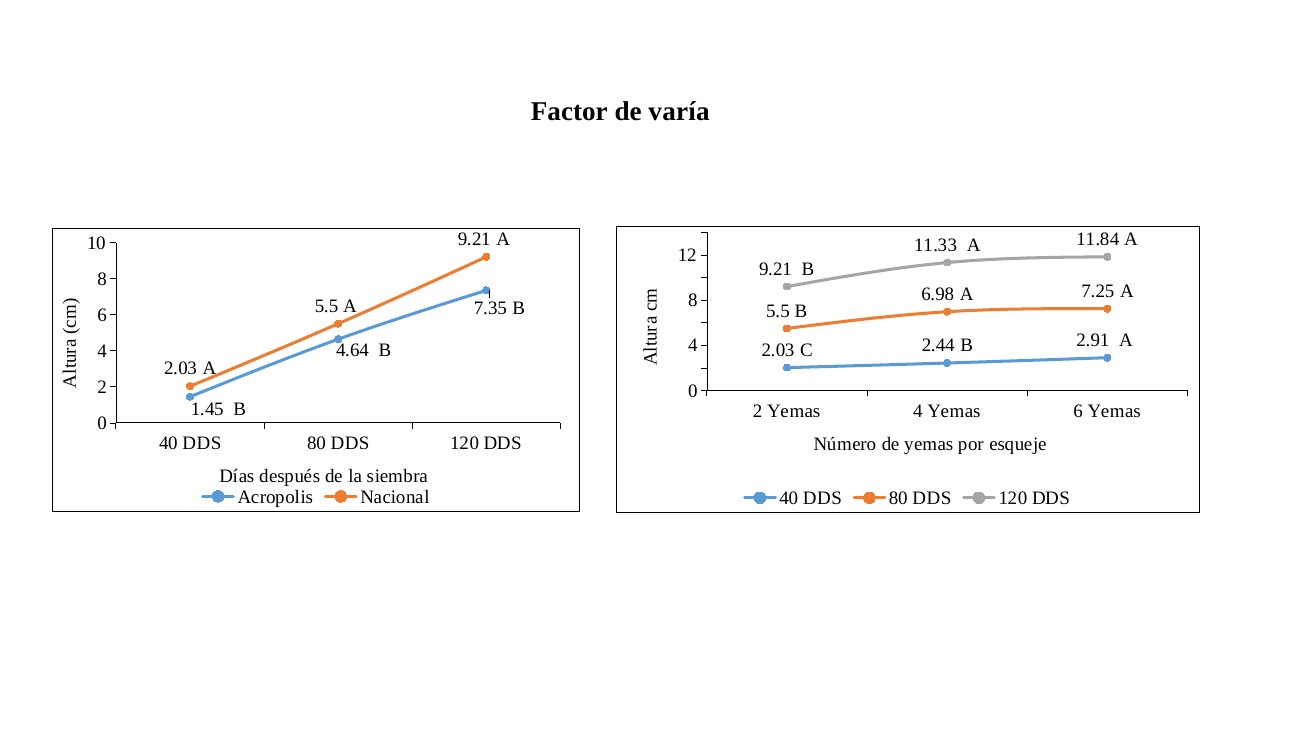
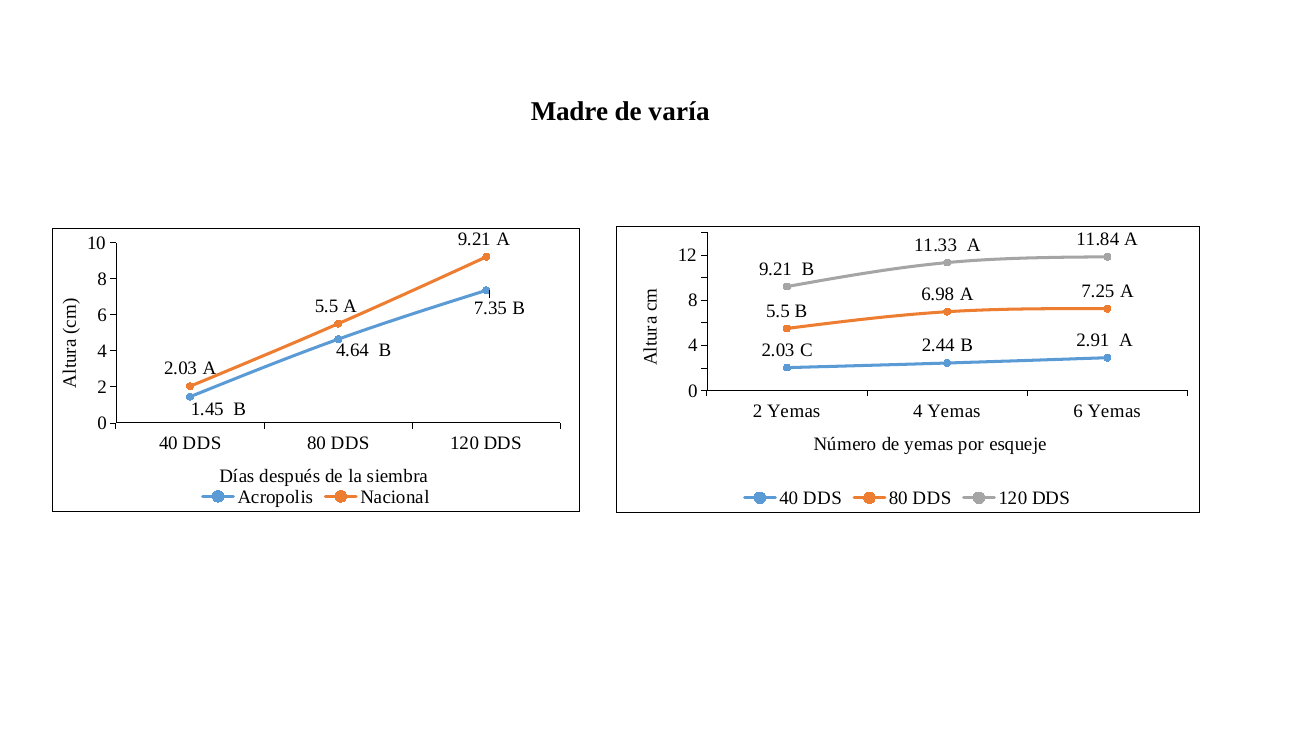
Factor: Factor -> Madre
